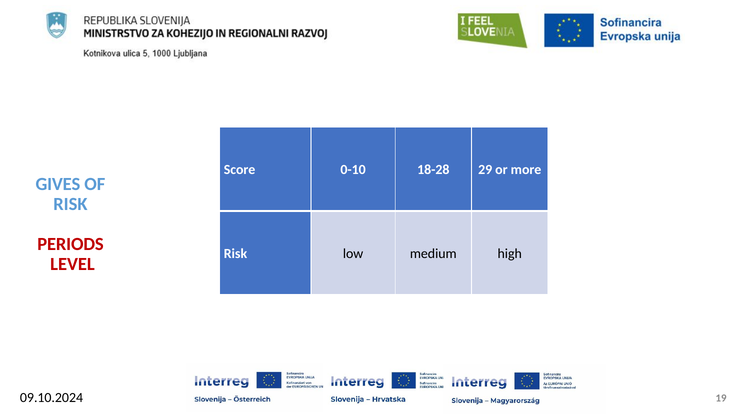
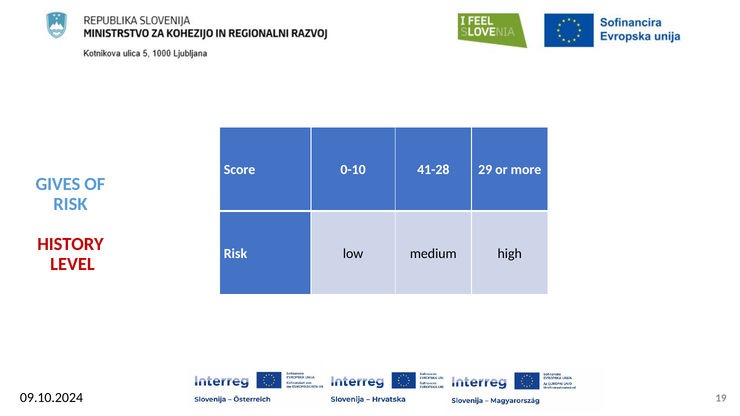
18-28: 18-28 -> 41-28
PERIODS: PERIODS -> HISTORY
